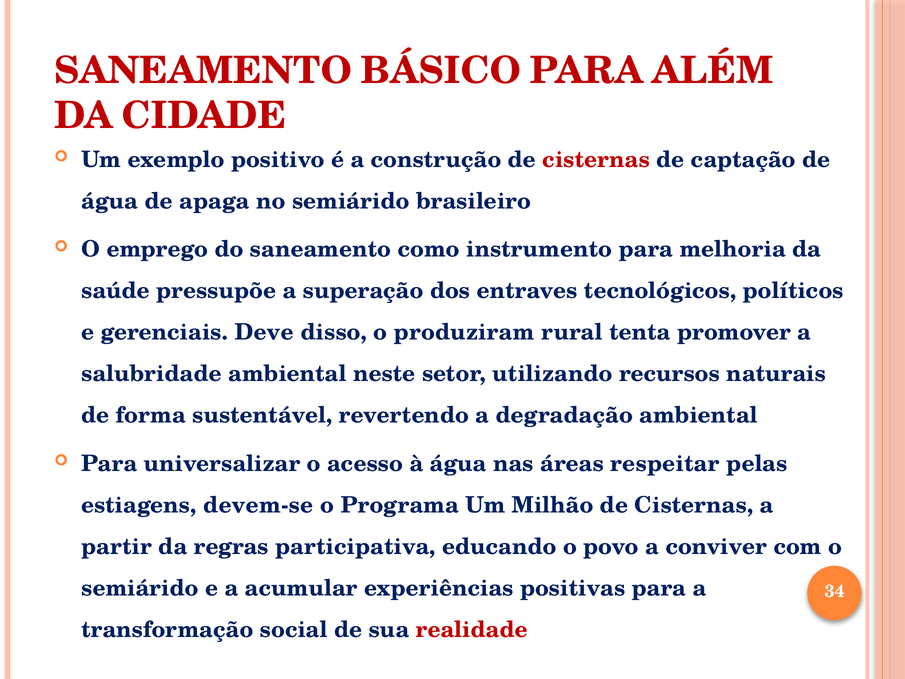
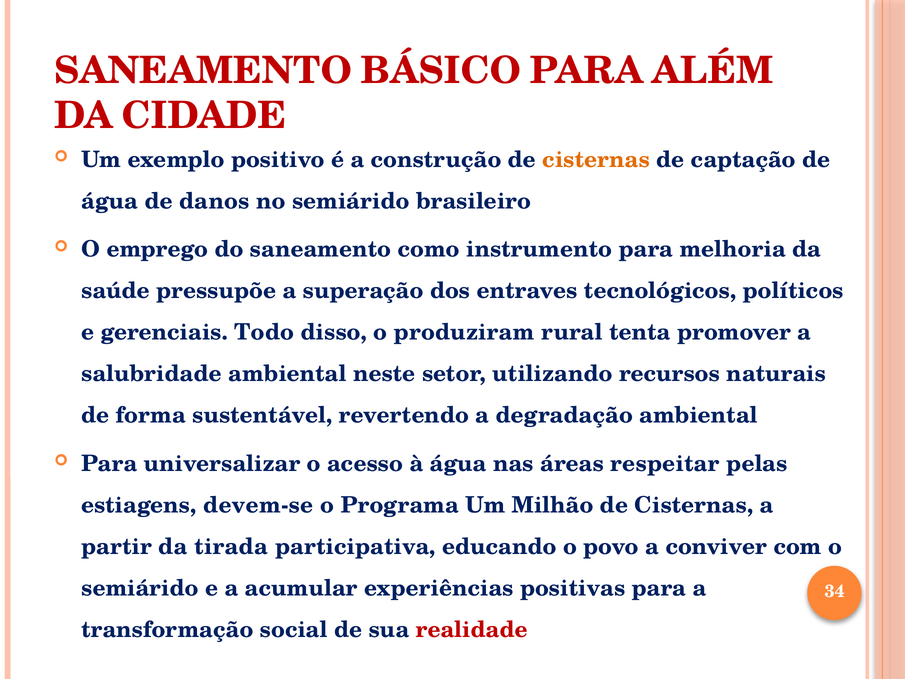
cisternas at (596, 160) colour: red -> orange
apaga: apaga -> danos
Deve: Deve -> Todo
regras: regras -> tirada
